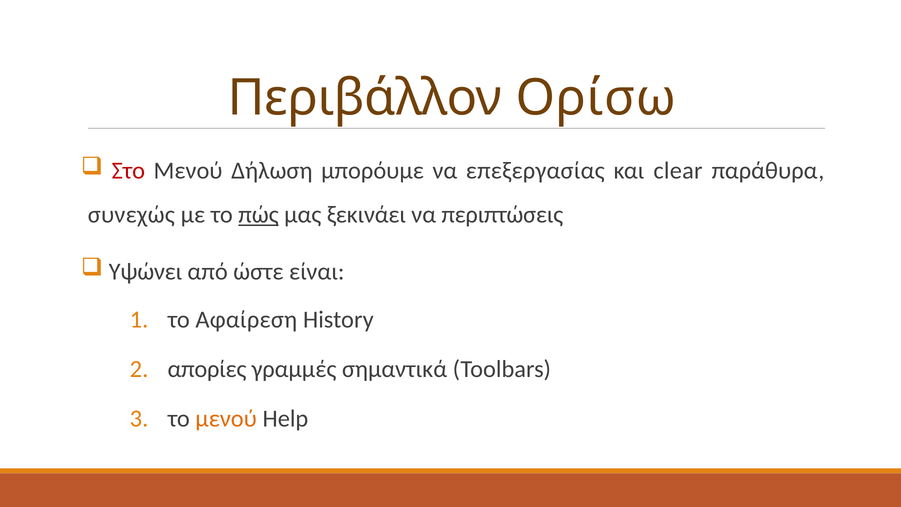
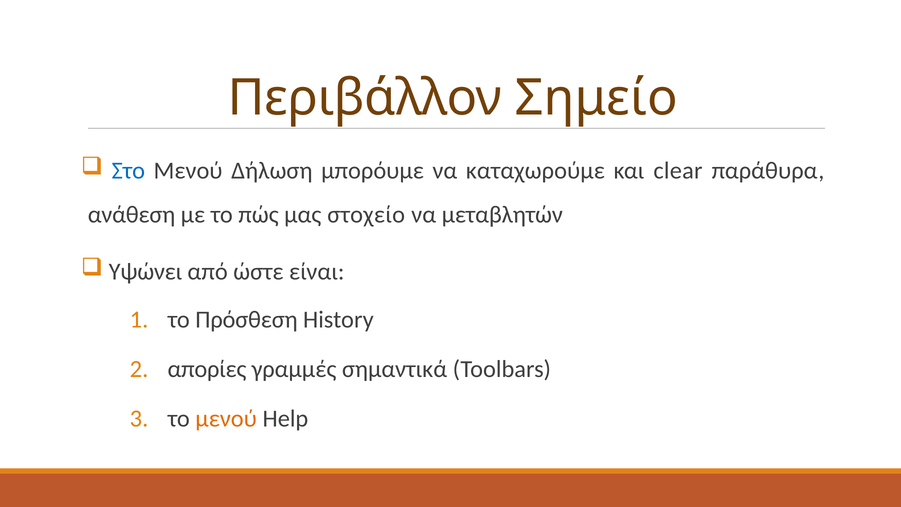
Ορίσω: Ορίσω -> Σημείο
Στο colour: red -> blue
επεξεργασίας: επεξεργασίας -> καταχωρούμε
συνεχώς: συνεχώς -> ανάθεση
πώς underline: present -> none
ξεκινάει: ξεκινάει -> στοχείο
περιπτώσεις: περιπτώσεις -> μεταβλητών
Αφαίρεση: Αφαίρεση -> Πρόσθεση
